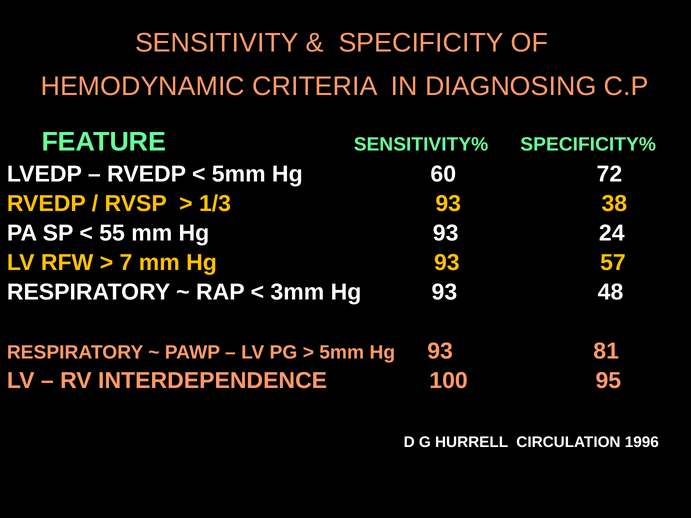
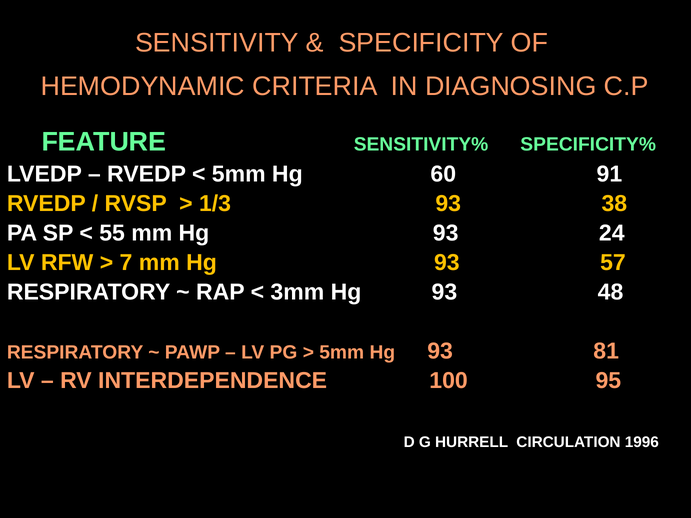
72: 72 -> 91
